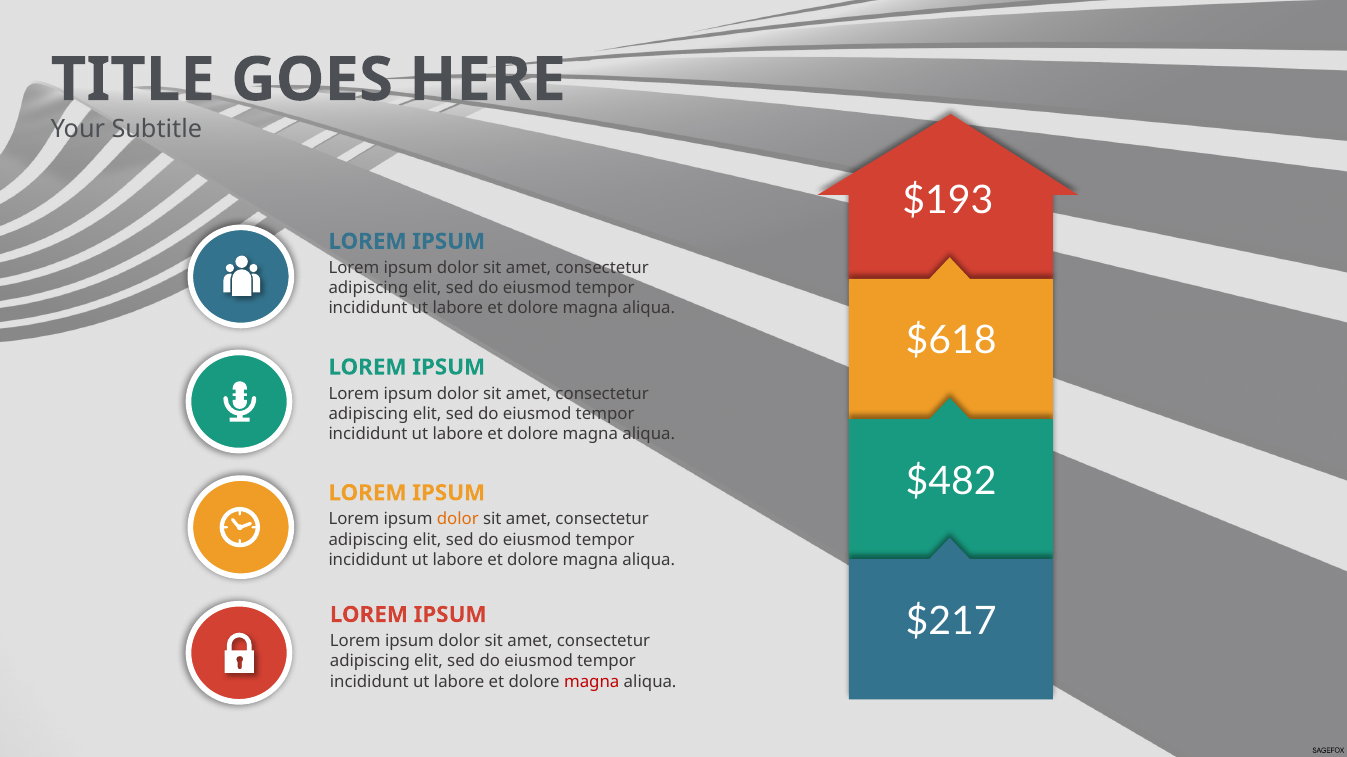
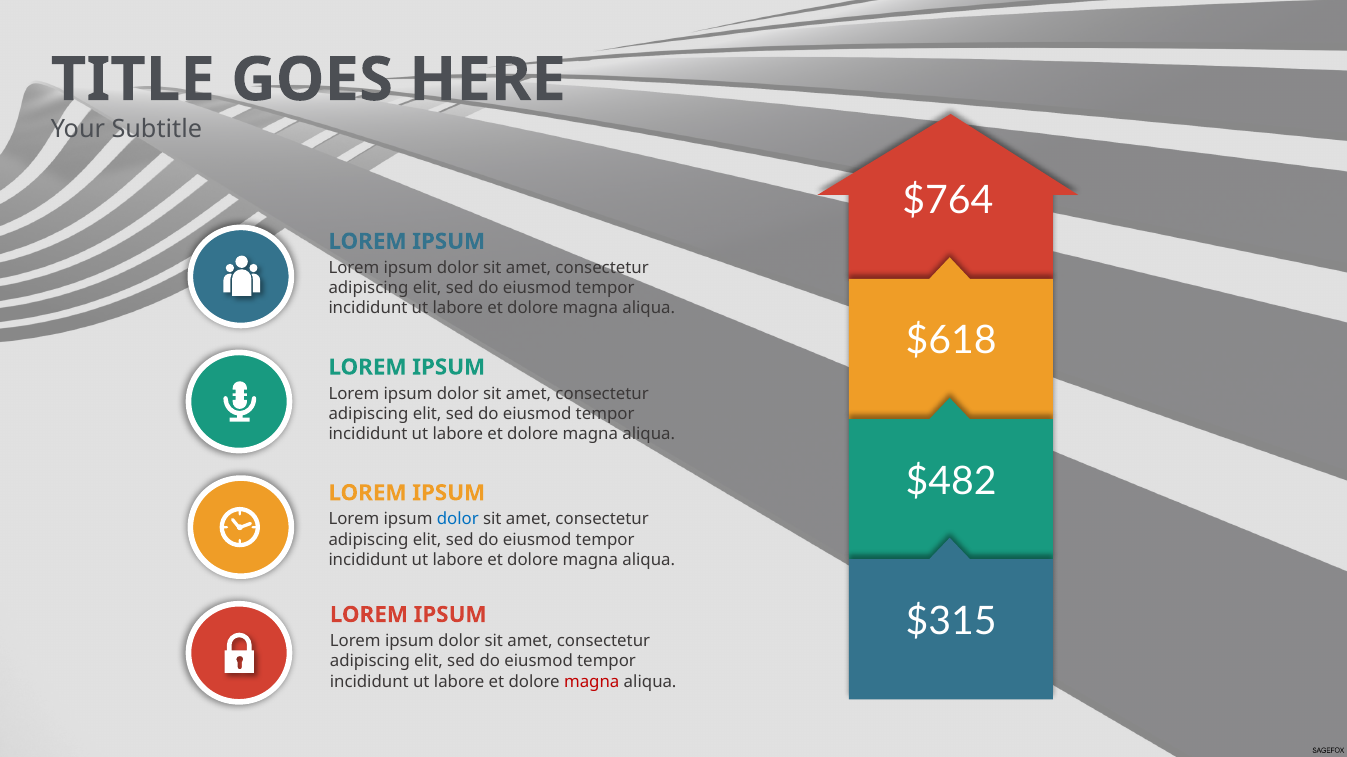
$193: $193 -> $764
dolor at (458, 520) colour: orange -> blue
$217: $217 -> $315
